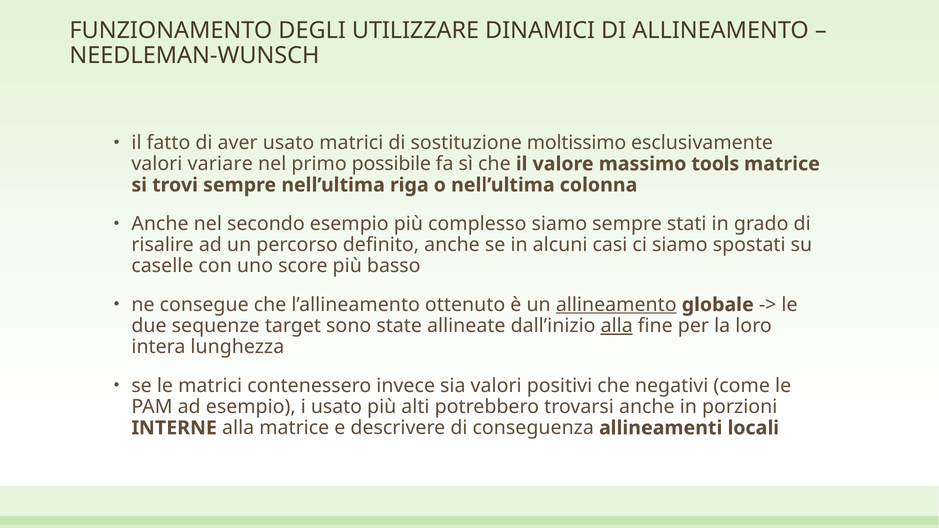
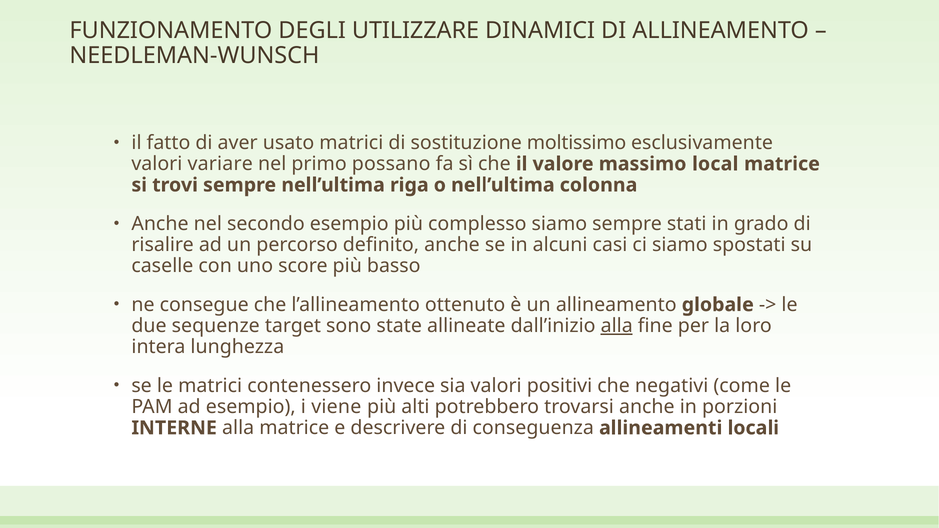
possibile: possibile -> possano
tools: tools -> local
allineamento at (616, 305) underline: present -> none
i usato: usato -> viene
